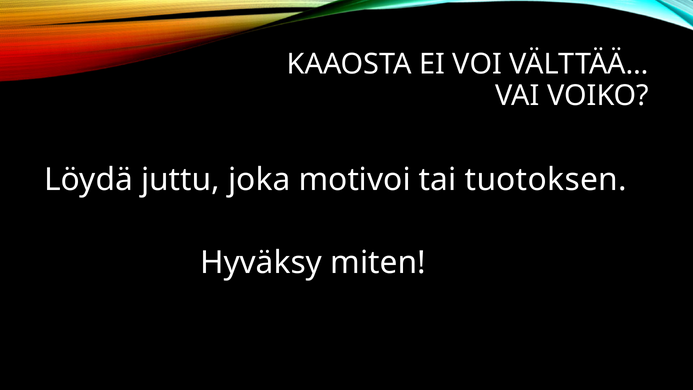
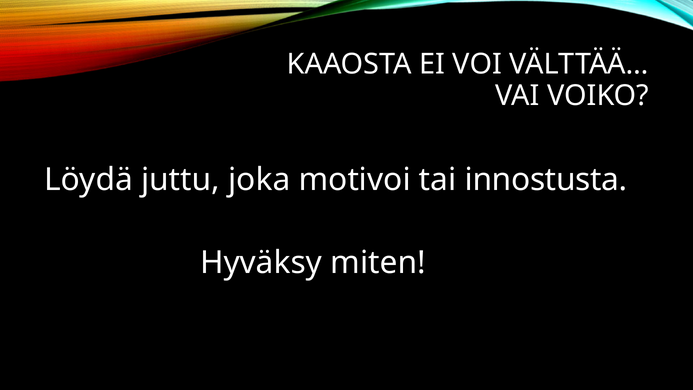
tuotoksen: tuotoksen -> innostusta
